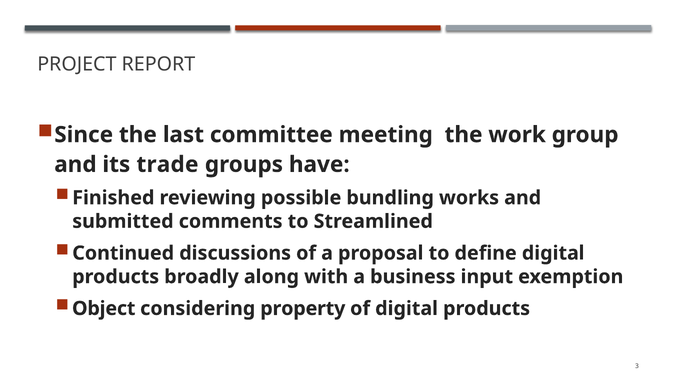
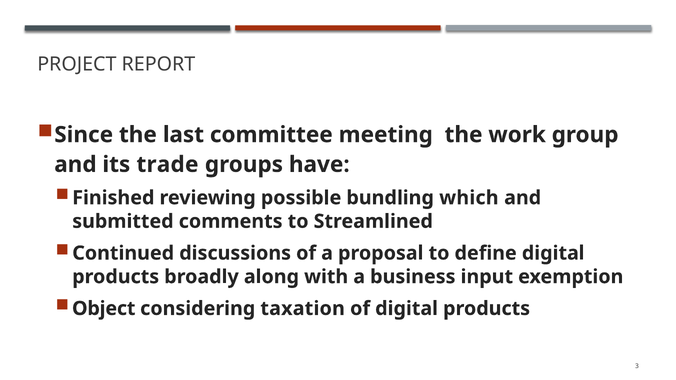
works: works -> which
property: property -> taxation
